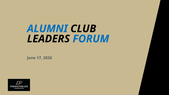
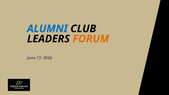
FORUM colour: blue -> orange
